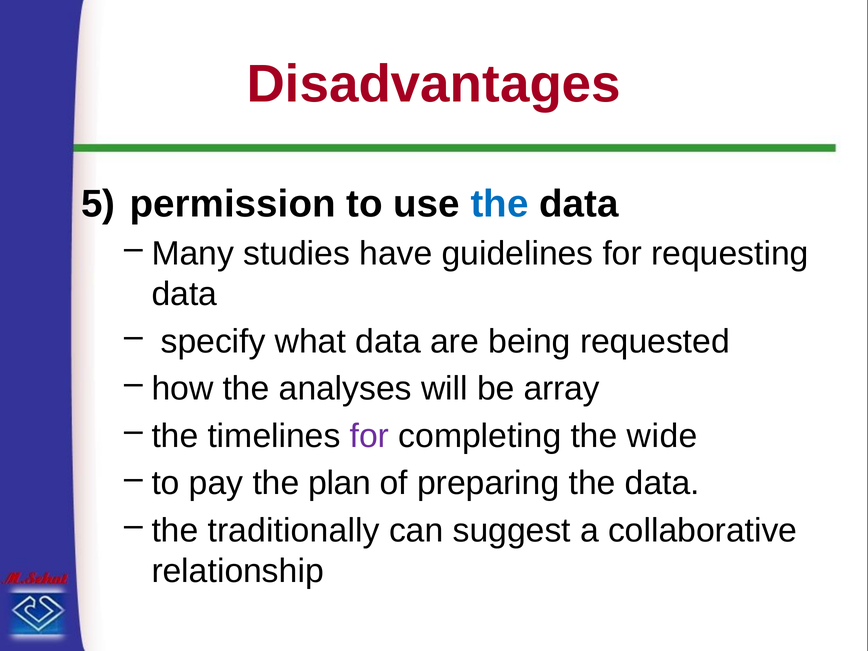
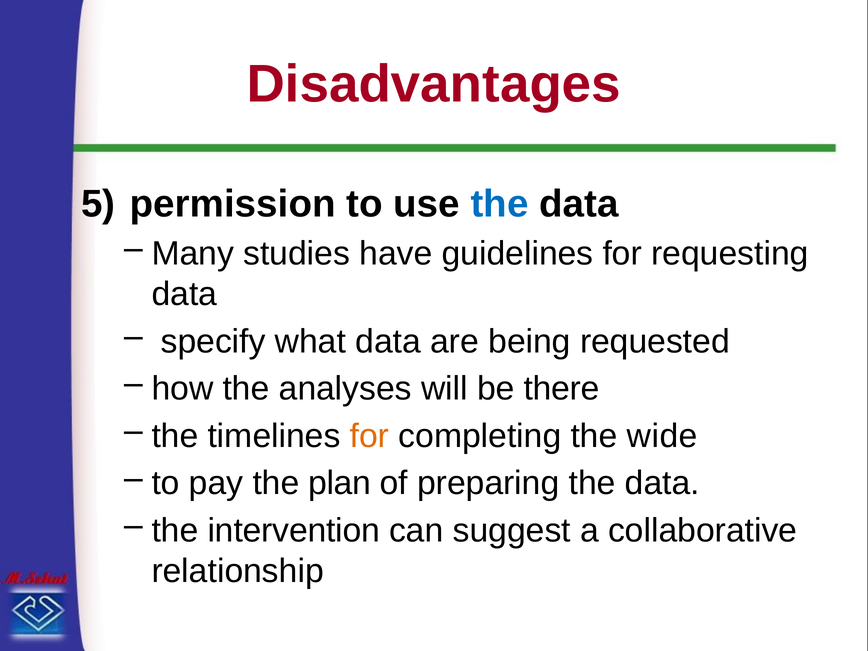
array: array -> there
for at (370, 436) colour: purple -> orange
traditionally: traditionally -> intervention
